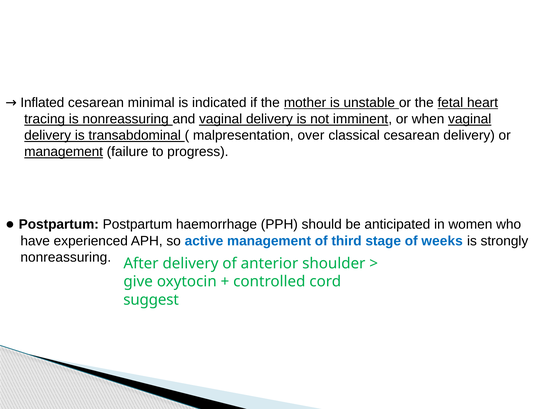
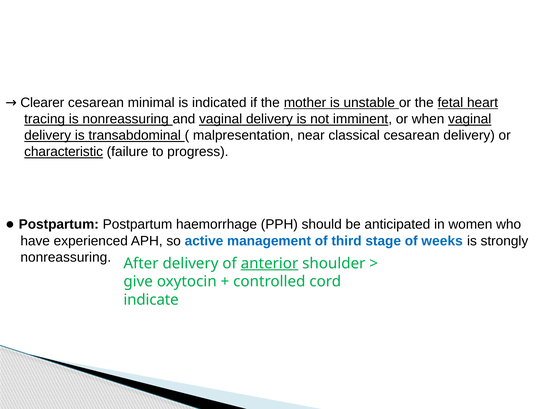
Inflated: Inflated -> Clearer
over: over -> near
management at (64, 152): management -> characteristic
anterior underline: none -> present
suggest: suggest -> indicate
